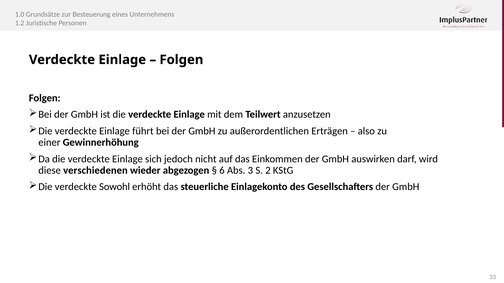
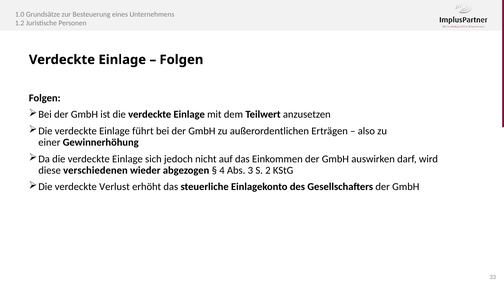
6: 6 -> 4
Sowohl: Sowohl -> Verlust
